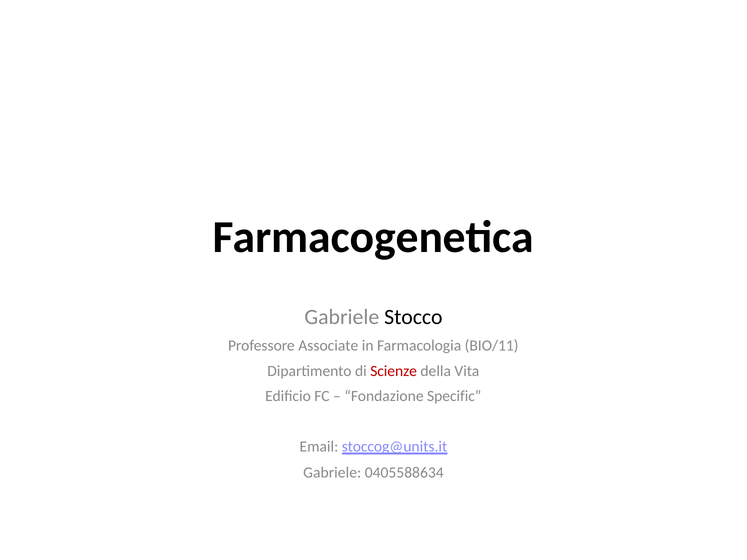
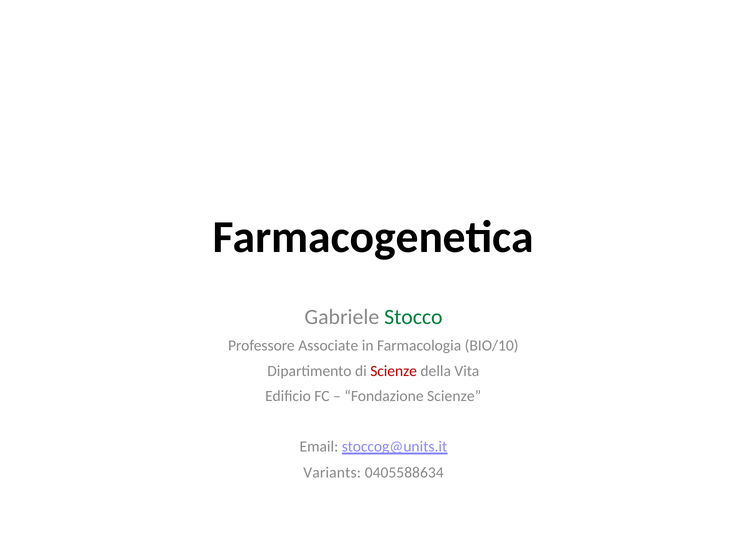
Stocco colour: black -> green
BIO/11: BIO/11 -> BIO/10
Fondazione Specific: Specific -> Scienze
Gabriele at (332, 473): Gabriele -> Variants
